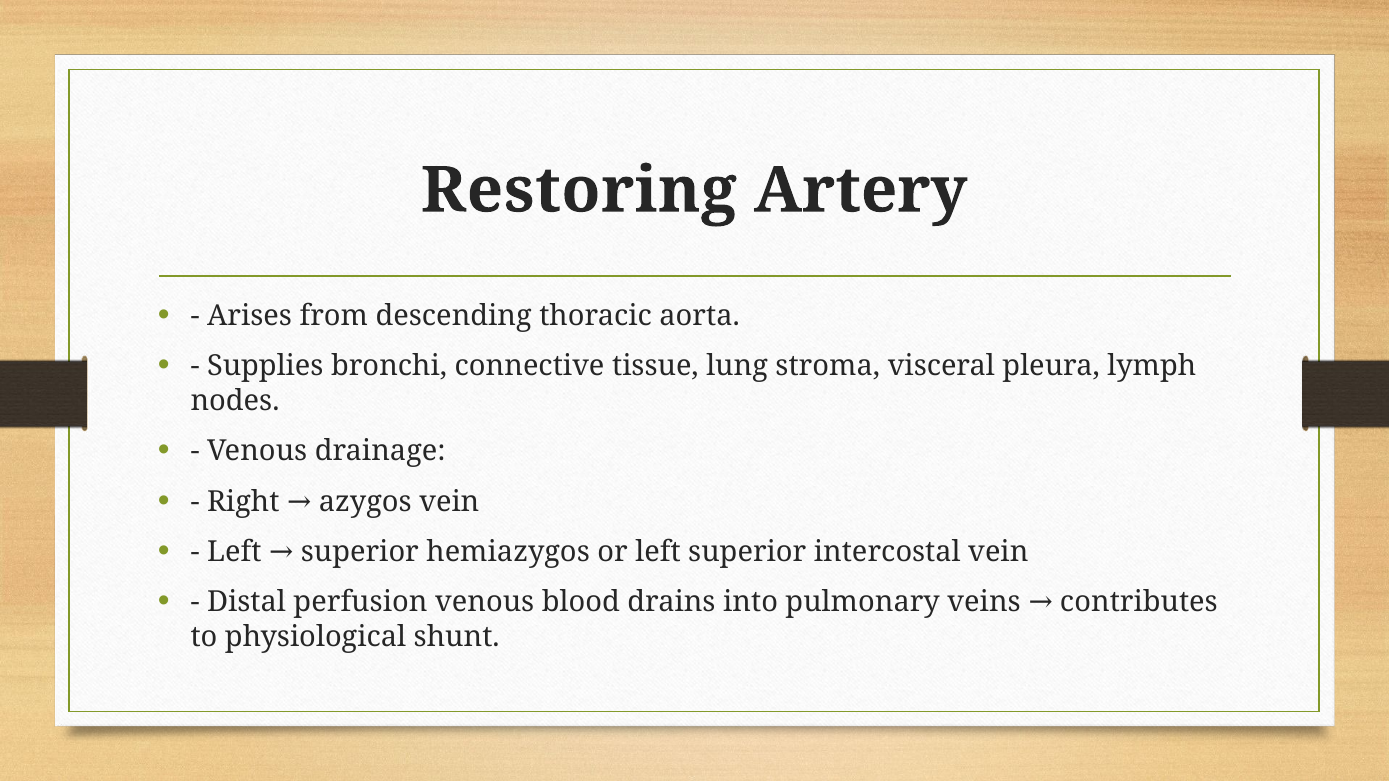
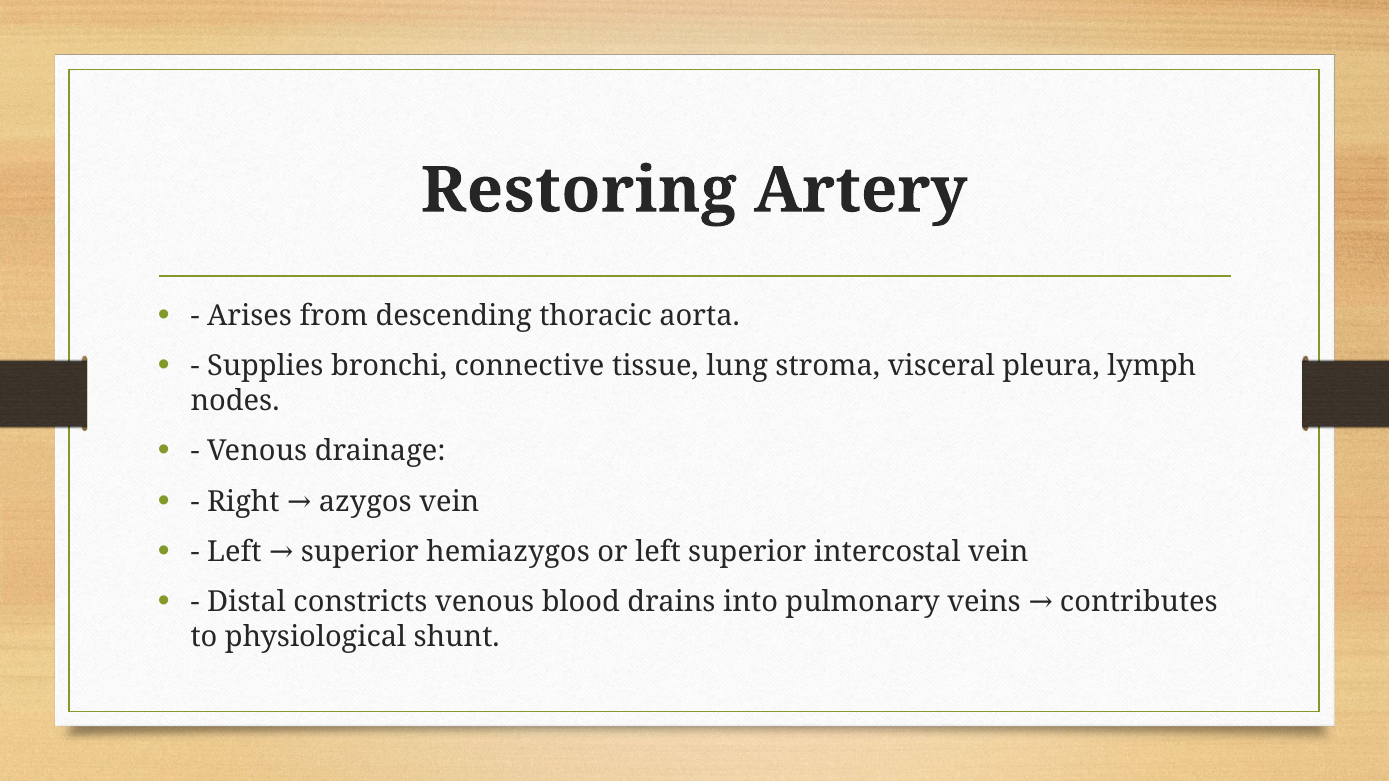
perfusion: perfusion -> constricts
